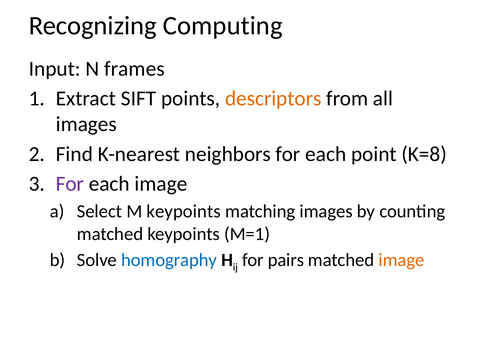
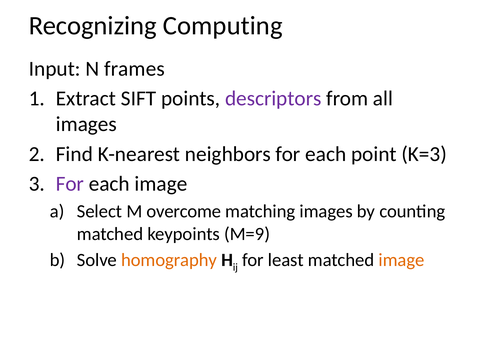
descriptors colour: orange -> purple
K=8: K=8 -> K=3
M keypoints: keypoints -> overcome
M=1: M=1 -> M=9
homography colour: blue -> orange
pairs: pairs -> least
